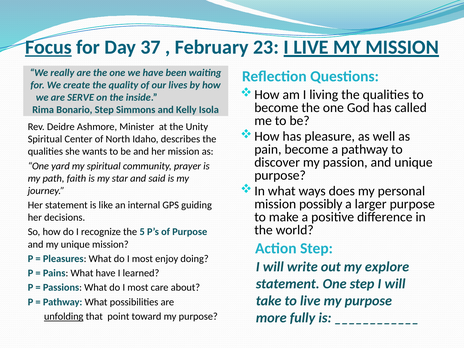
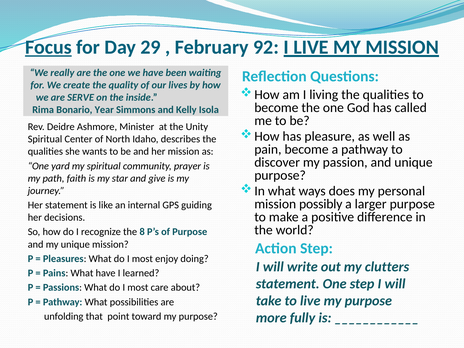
37: 37 -> 29
23: 23 -> 92
Bonario Step: Step -> Year
said: said -> give
5: 5 -> 8
explore: explore -> clutters
unfolding underline: present -> none
